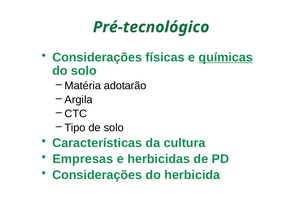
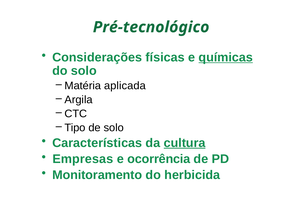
adotarão: adotarão -> aplicada
cultura underline: none -> present
herbicidas: herbicidas -> ocorrência
Considerações at (97, 175): Considerações -> Monitoramento
